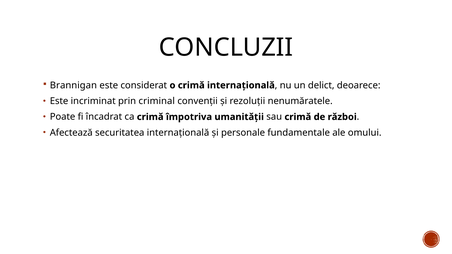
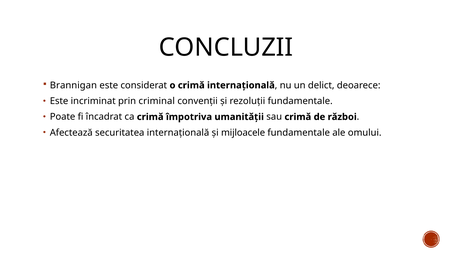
rezoluții nenumăratele: nenumăratele -> fundamentale
personale: personale -> mijloacele
